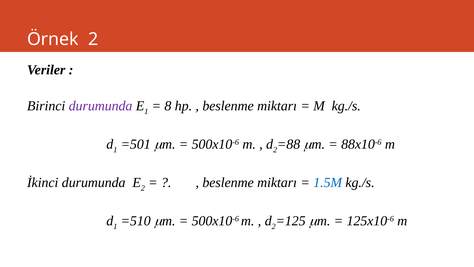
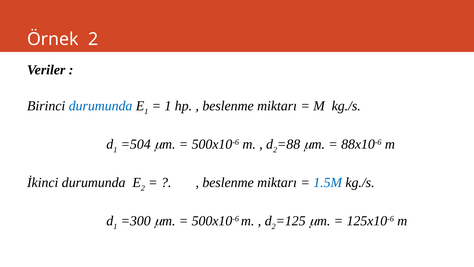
durumunda at (101, 106) colour: purple -> blue
8 at (168, 106): 8 -> 1
=501: =501 -> =504
=510: =510 -> =300
